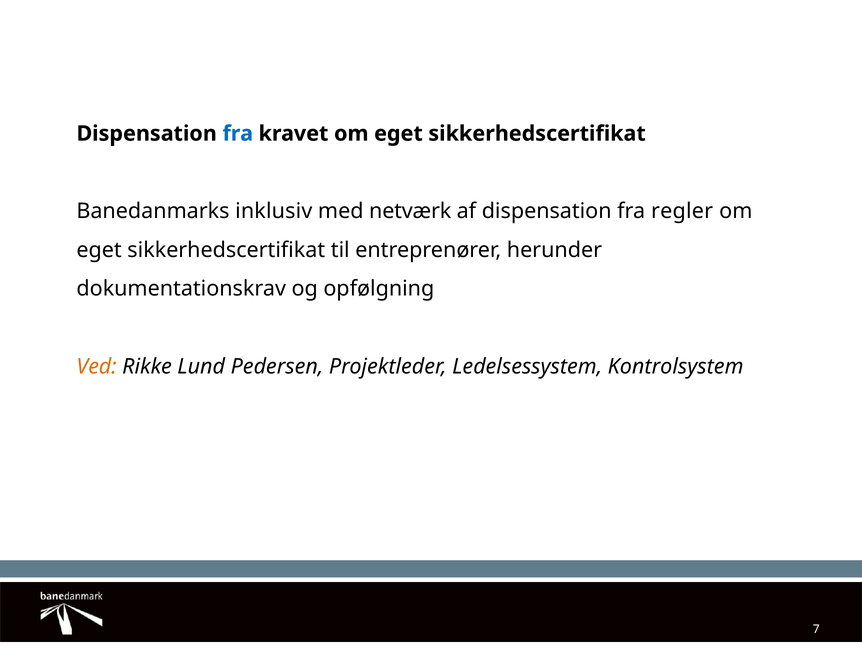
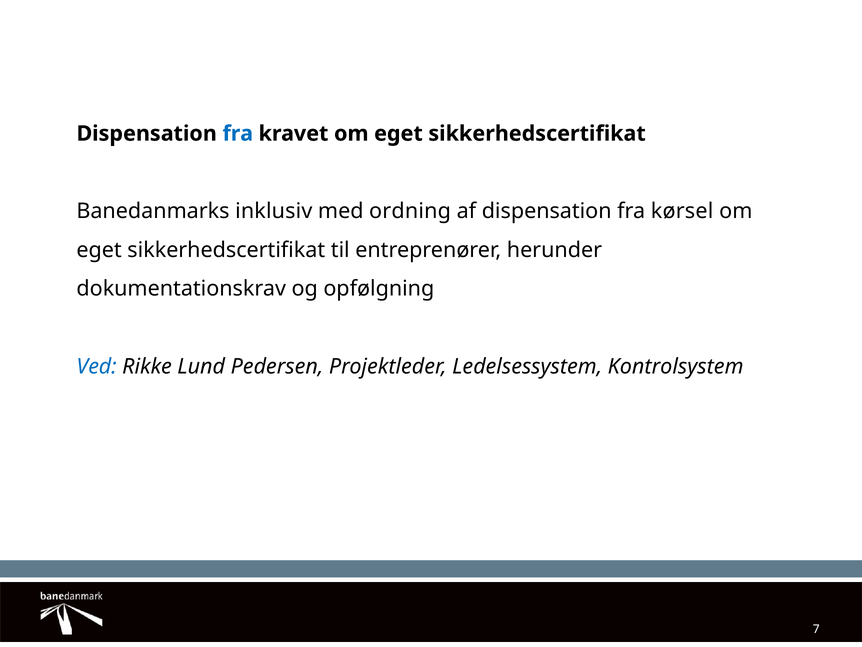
netværk: netværk -> ordning
regler: regler -> kørsel
Ved colour: orange -> blue
